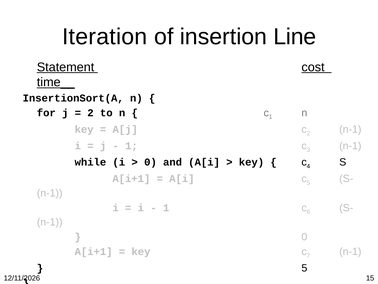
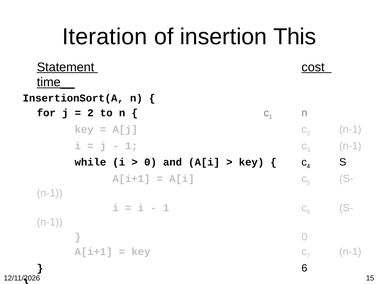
Line: Line -> This
5 at (304, 268): 5 -> 6
